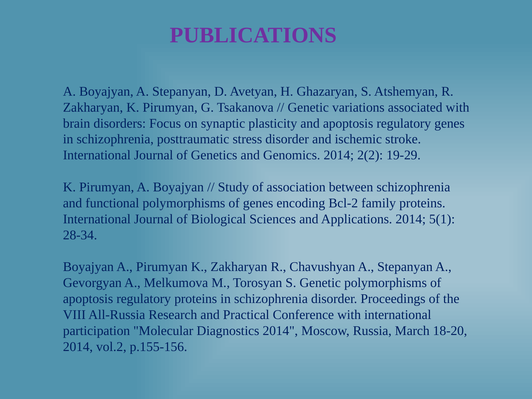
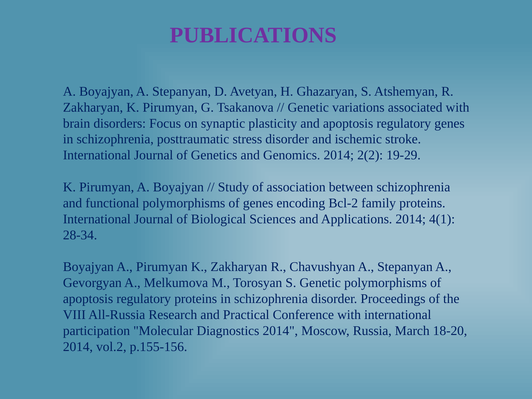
5(1: 5(1 -> 4(1
